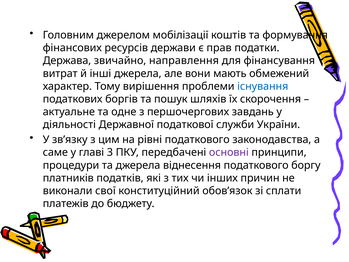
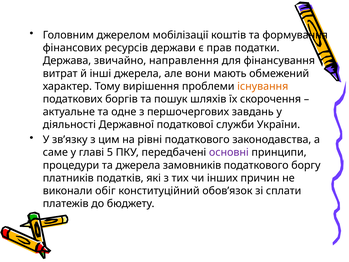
існування colour: blue -> orange
3: 3 -> 5
віднесення: віднесення -> замовників
свої: свої -> обіг
